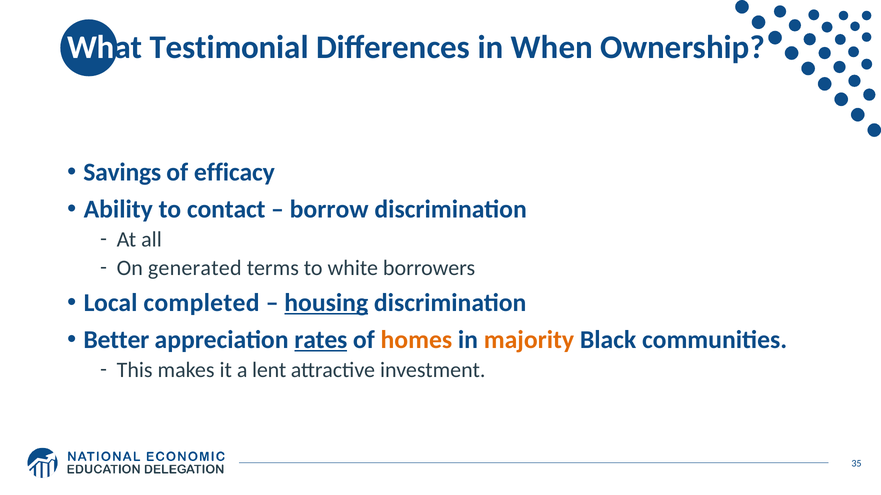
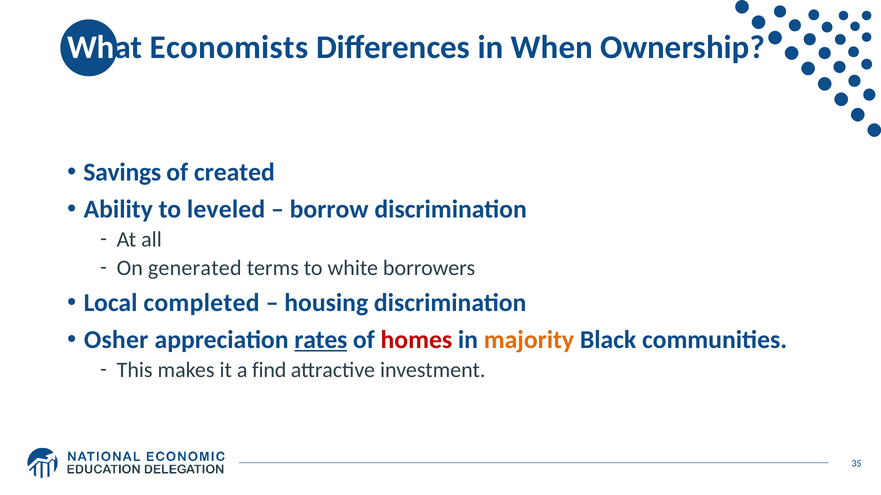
Testimonial: Testimonial -> Economists
efficacy: efficacy -> created
contact: contact -> leveled
housing underline: present -> none
Better: Better -> Osher
homes colour: orange -> red
lent: lent -> find
